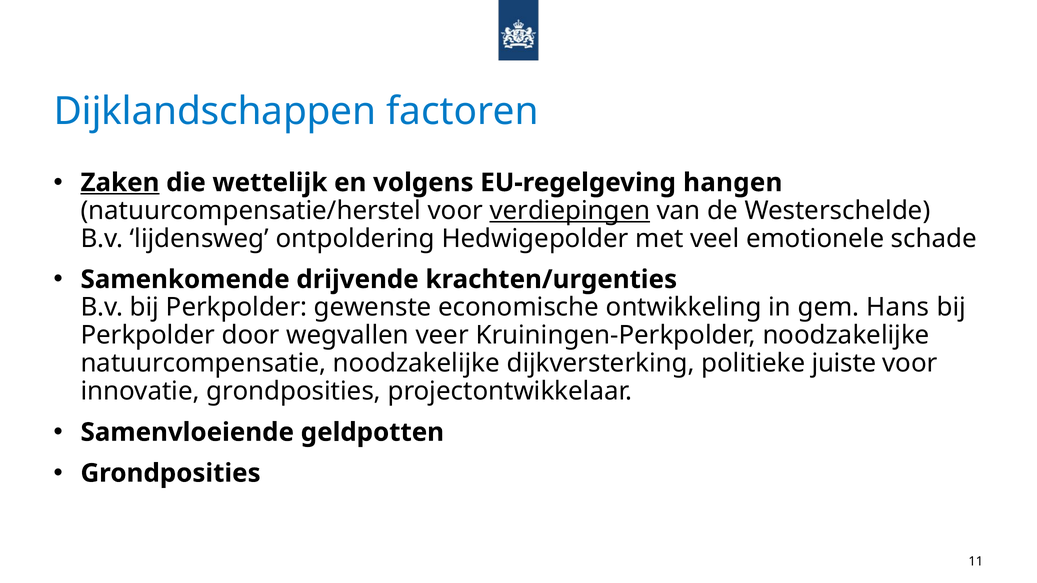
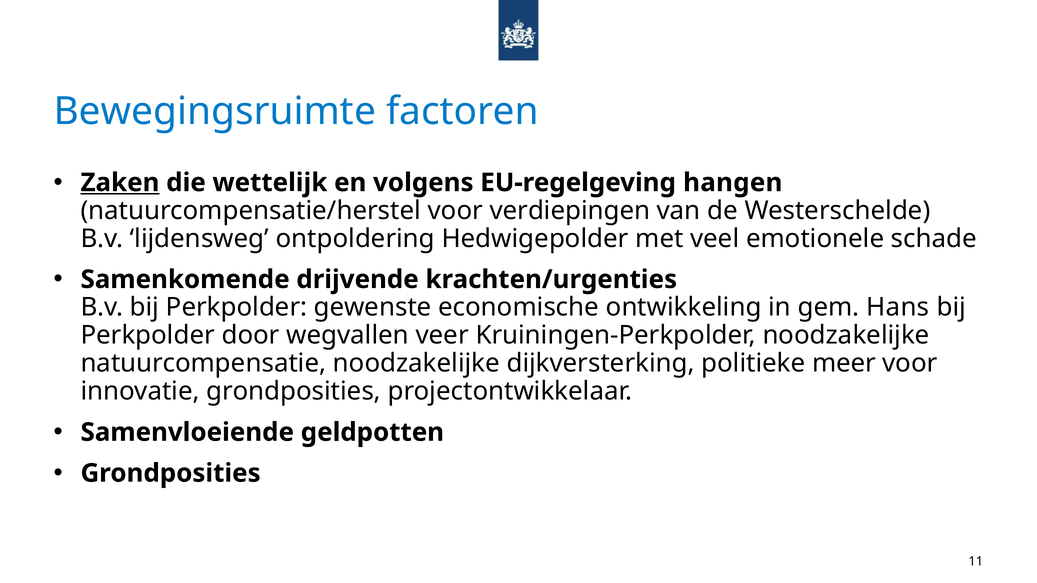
Dijklandschappen: Dijklandschappen -> Bewegingsruimte
verdiepingen underline: present -> none
juiste: juiste -> meer
